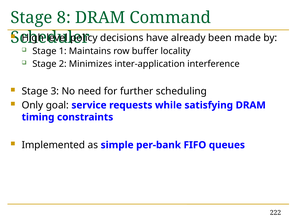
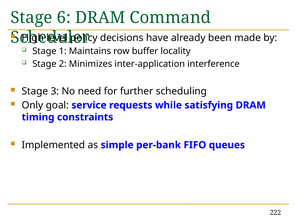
8: 8 -> 6
